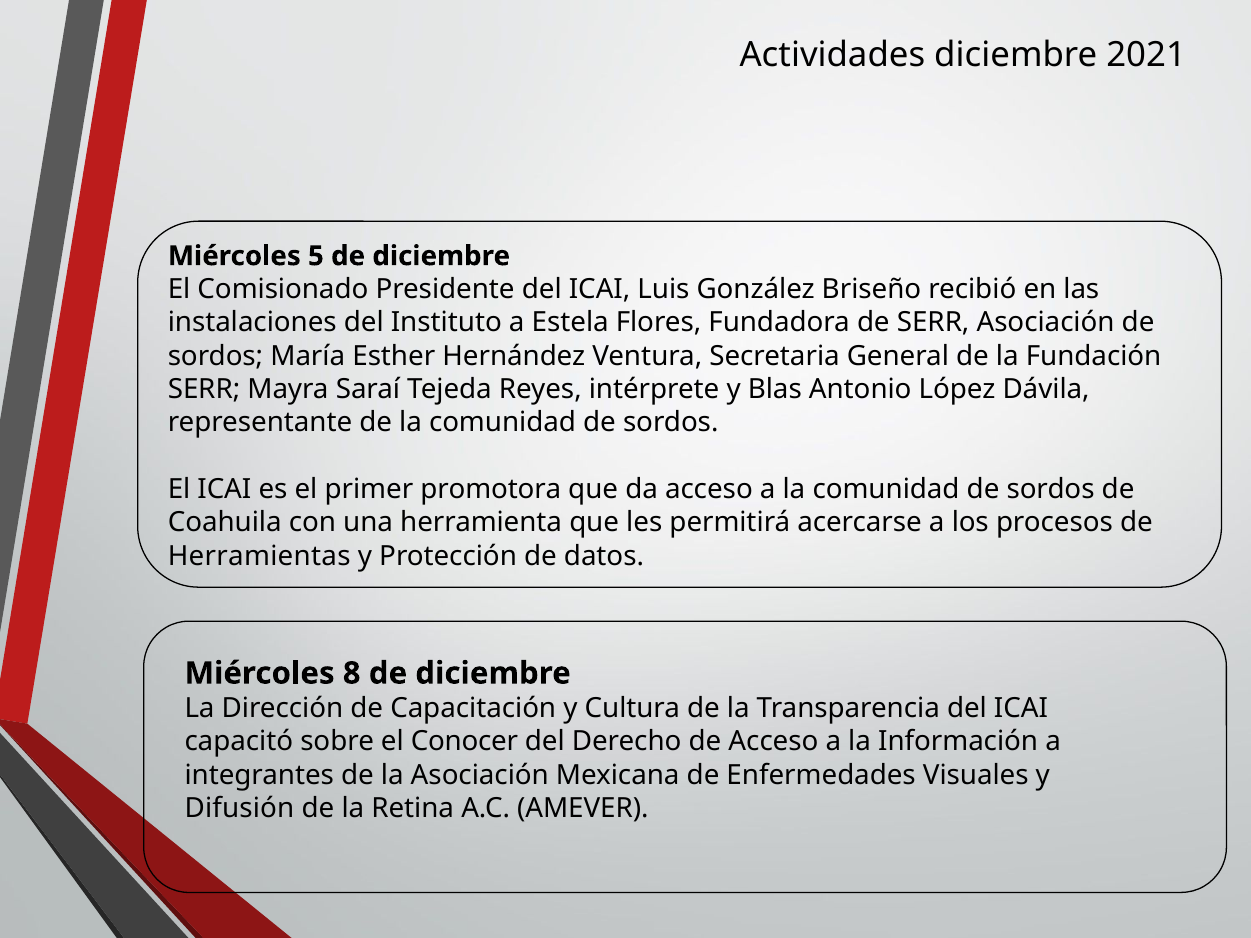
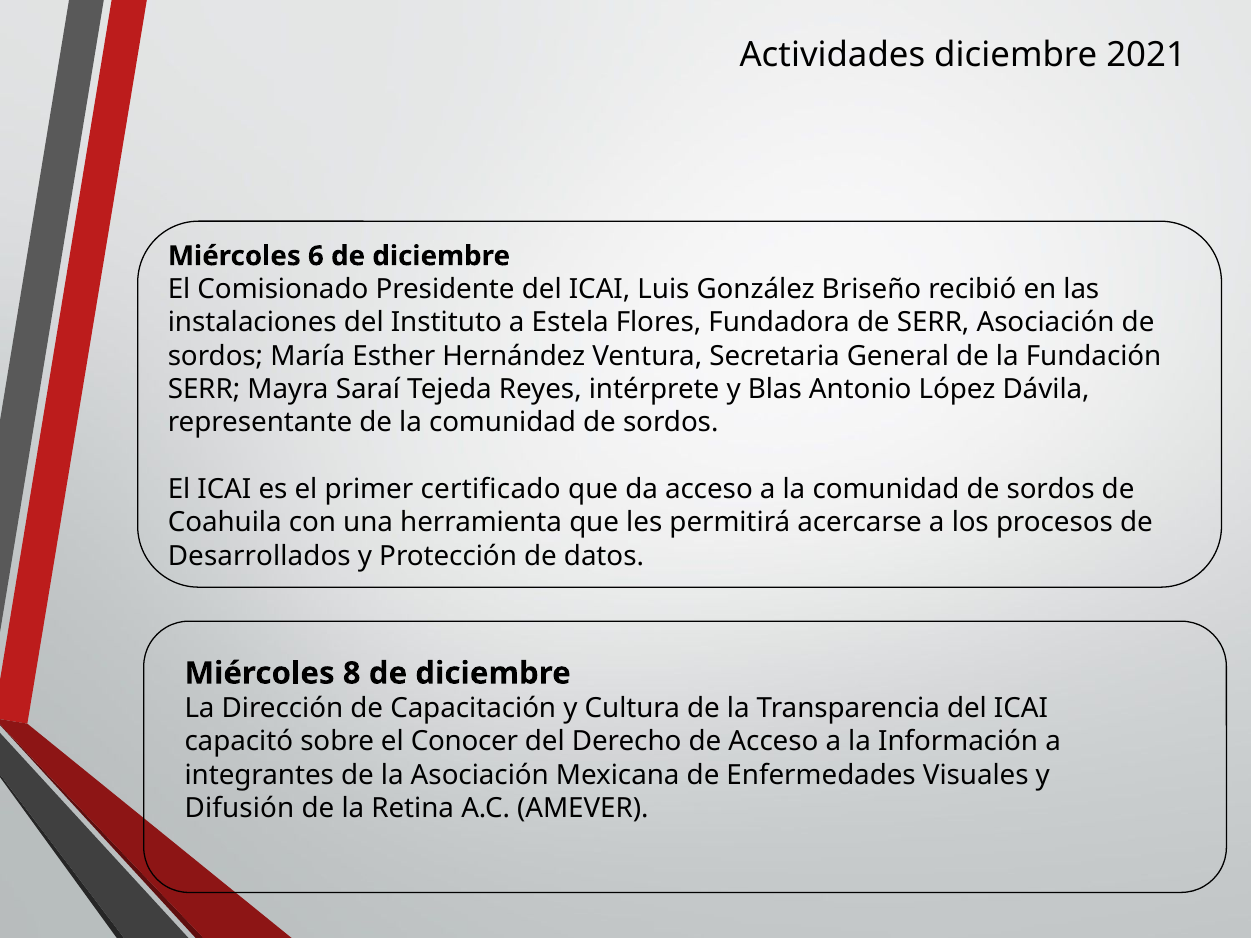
5: 5 -> 6
promotora: promotora -> certificado
Herramientas: Herramientas -> Desarrollados
